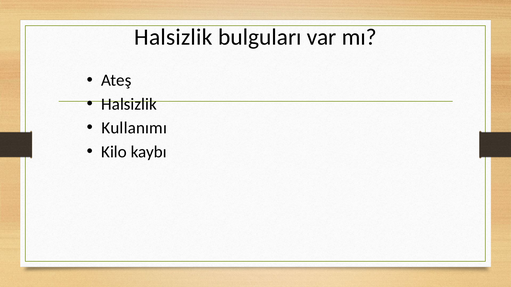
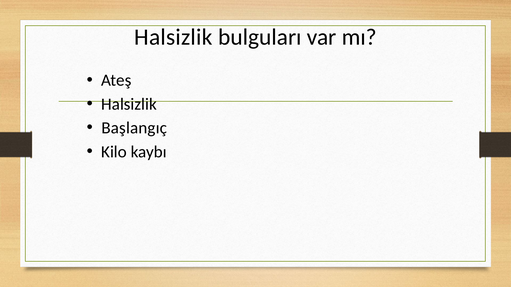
Kullanımı: Kullanımı -> Başlangıç
